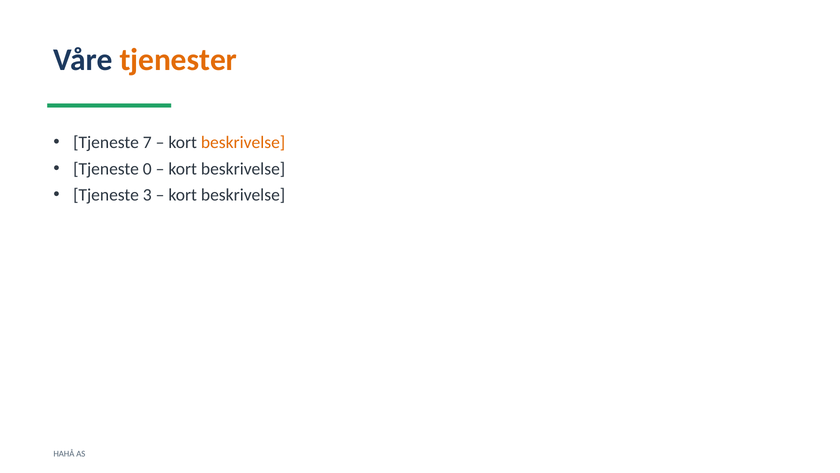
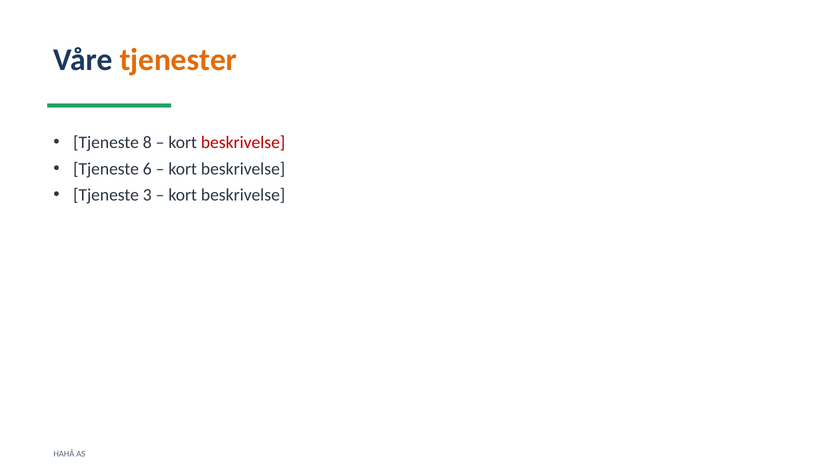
7: 7 -> 8
beskrivelse at (243, 142) colour: orange -> red
0: 0 -> 6
